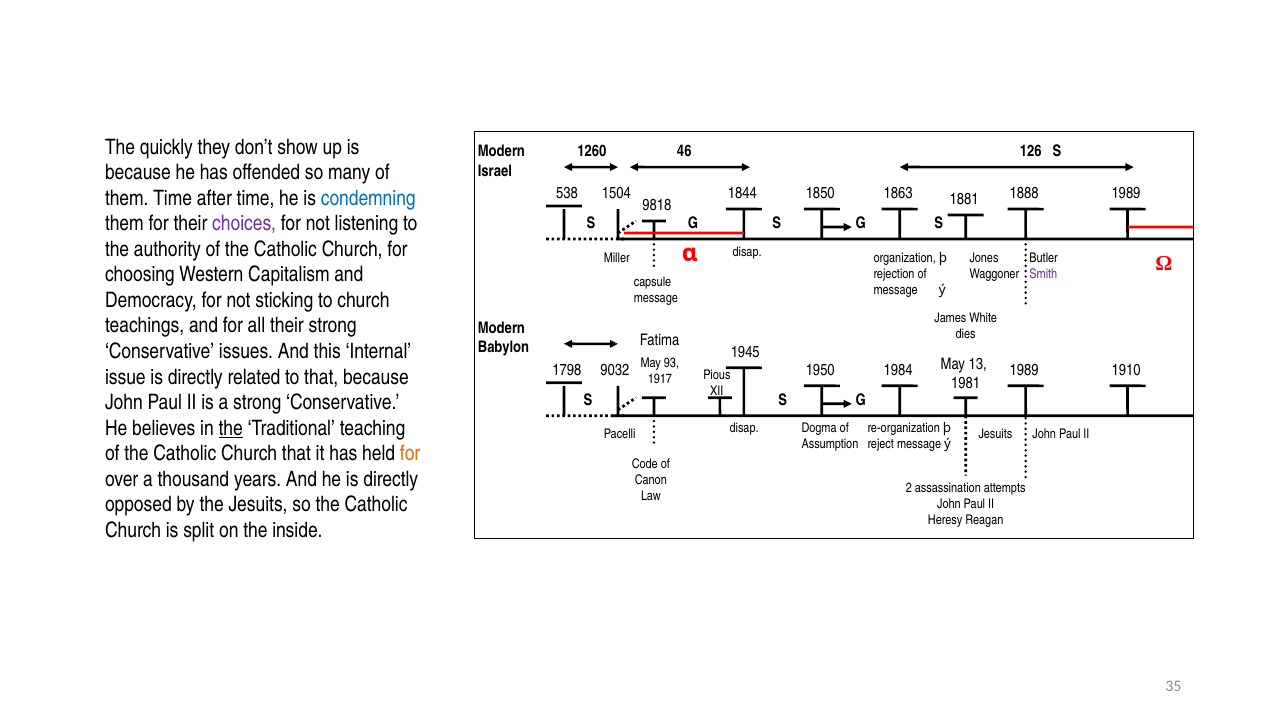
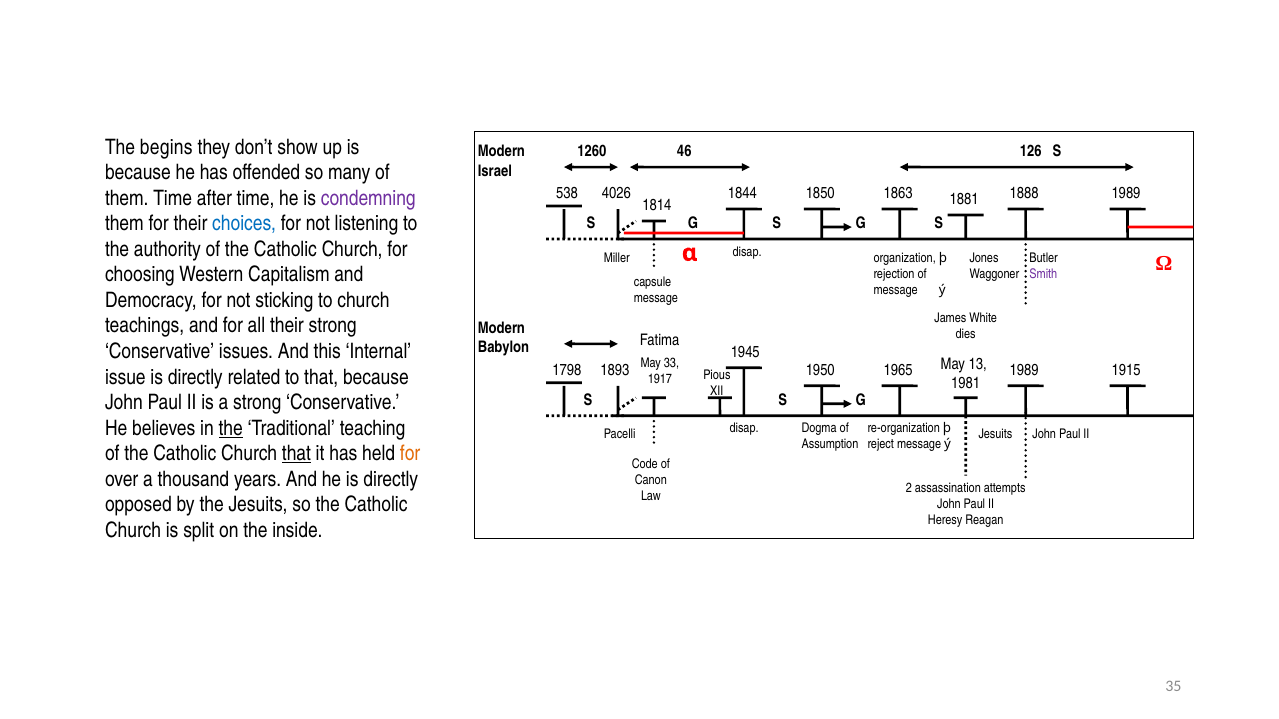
quickly: quickly -> begins
1504: 1504 -> 4026
condemning colour: blue -> purple
9818: 9818 -> 1814
choices colour: purple -> blue
93: 93 -> 33
9032: 9032 -> 1893
1984: 1984 -> 1965
1910: 1910 -> 1915
that at (296, 454) underline: none -> present
